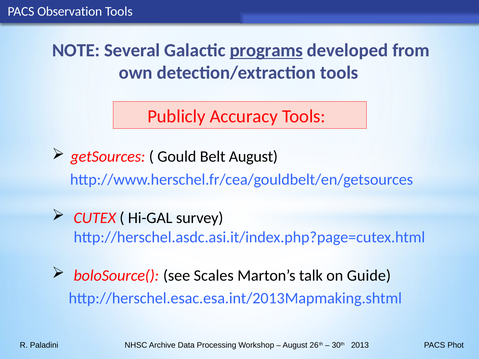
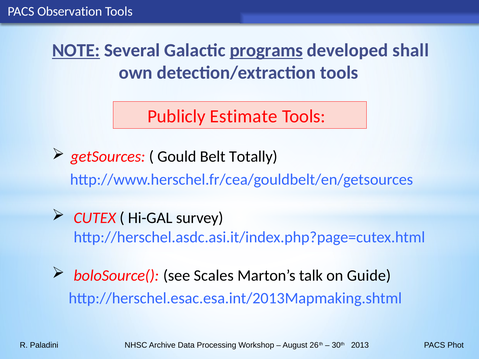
NOTE underline: none -> present
from: from -> shall
Accuracy: Accuracy -> Estimate
Belt August: August -> Totally
